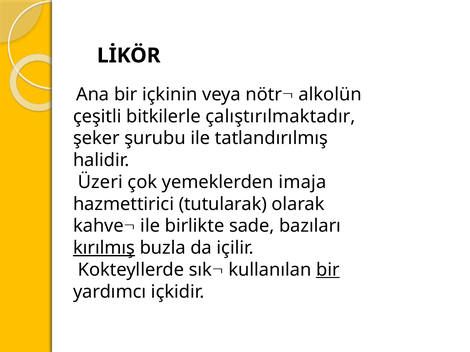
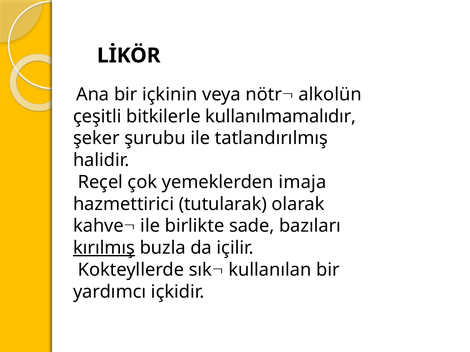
çalıştırılmaktadır: çalıştırılmaktadır -> kullanılmamalıdır
Üzeri: Üzeri -> Reçel
bir at (328, 270) underline: present -> none
